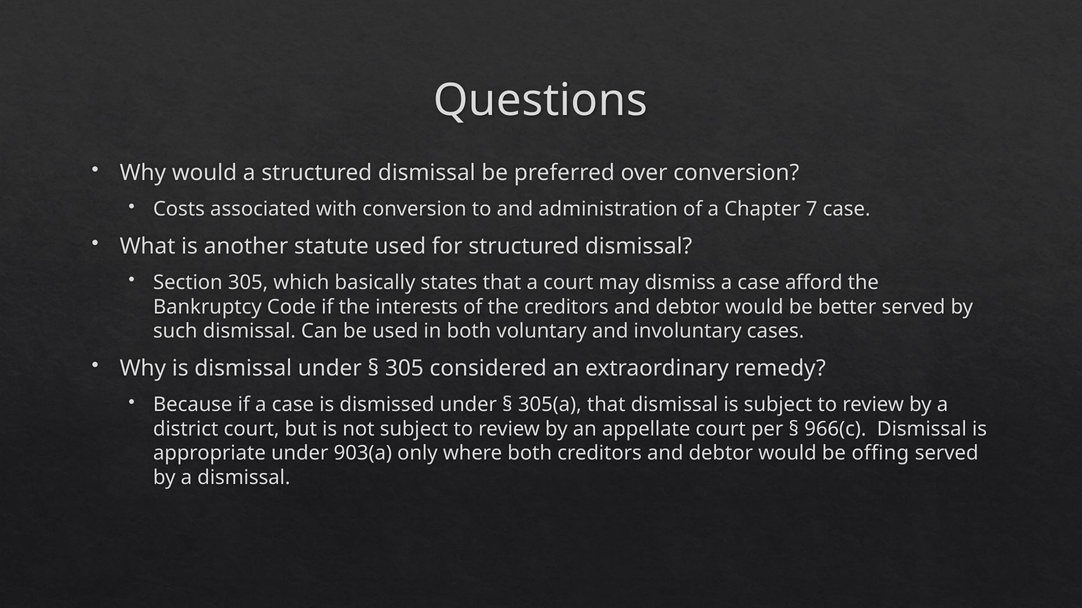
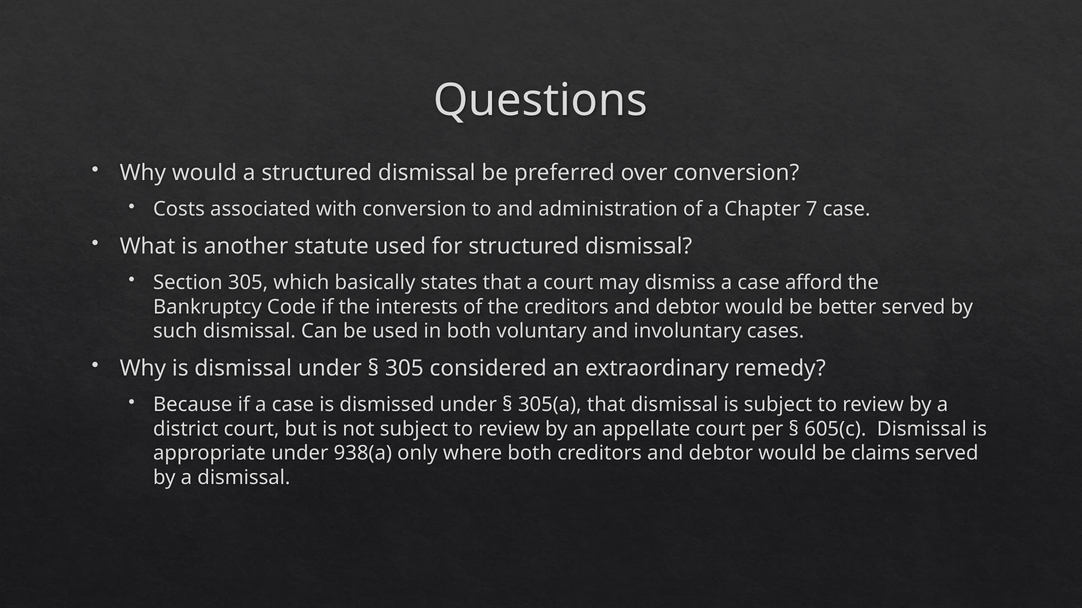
966(c: 966(c -> 605(c
903(a: 903(a -> 938(a
offing: offing -> claims
